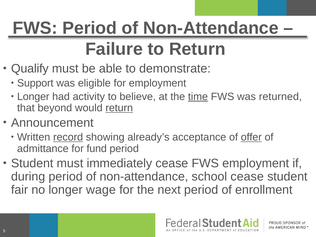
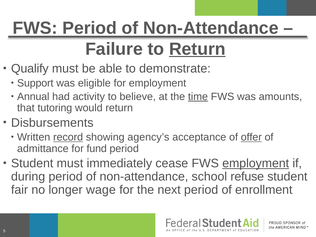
Return at (197, 49) underline: none -> present
Longer at (33, 97): Longer -> Annual
returned: returned -> amounts
beyond: beyond -> tutoring
return at (119, 108) underline: present -> none
Announcement: Announcement -> Disbursements
already’s: already’s -> agency’s
employment at (256, 163) underline: none -> present
school cease: cease -> refuse
